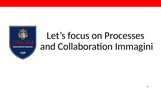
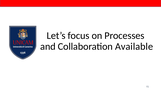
Immagini: Immagini -> Available
